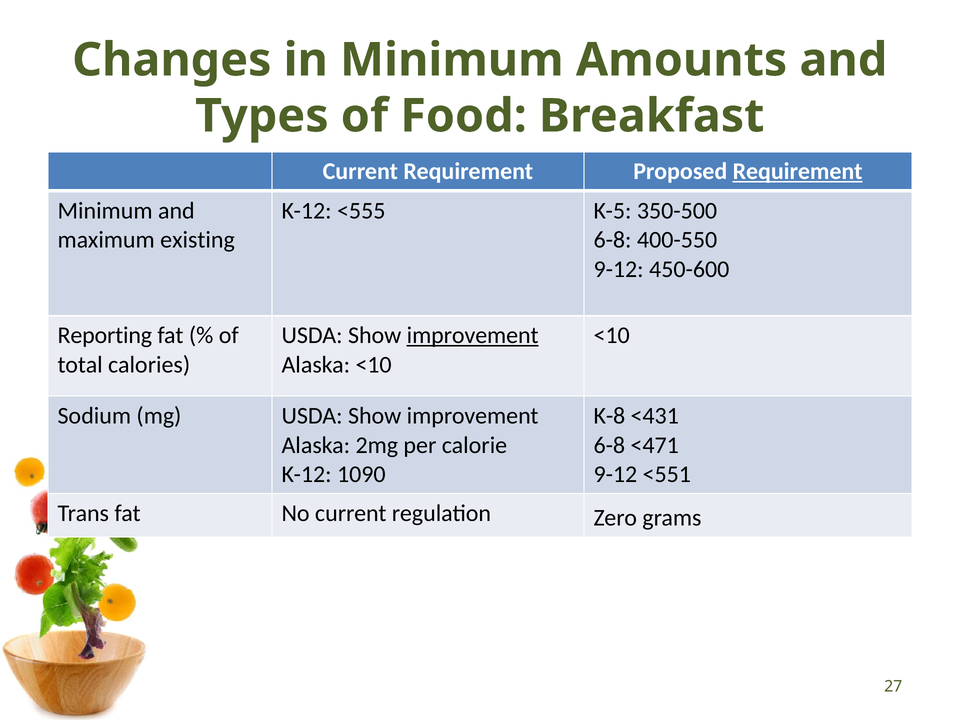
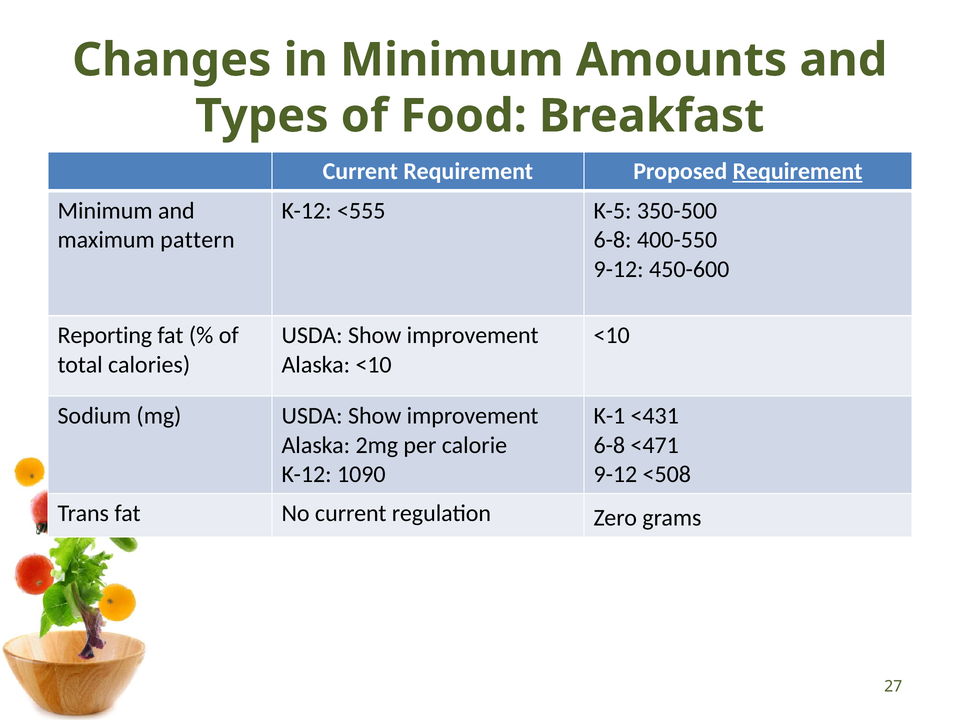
existing: existing -> pattern
improvement at (473, 335) underline: present -> none
K-8: K-8 -> K-1
<551: <551 -> <508
